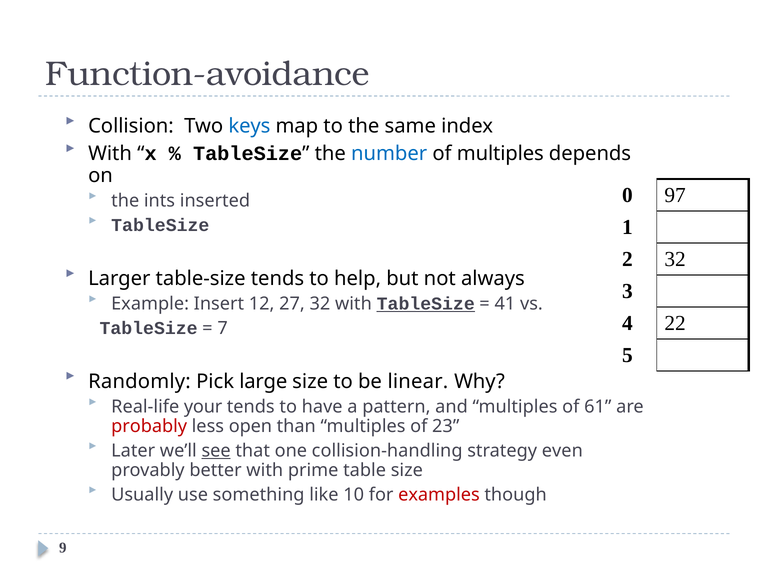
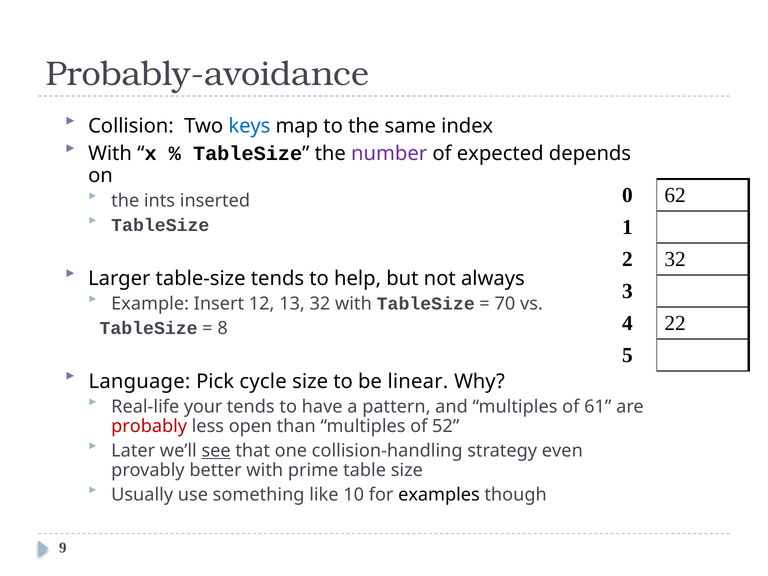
Function-avoidance: Function-avoidance -> Probably-avoidance
number colour: blue -> purple
of multiples: multiples -> expected
97: 97 -> 62
27: 27 -> 13
TableSize at (426, 304) underline: present -> none
41: 41 -> 70
7: 7 -> 8
Randomly: Randomly -> Language
large: large -> cycle
23: 23 -> 52
examples colour: red -> black
